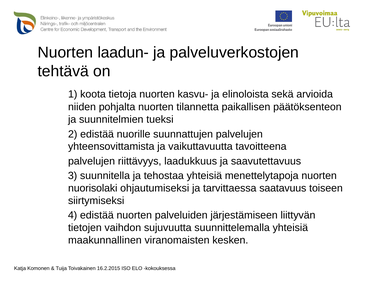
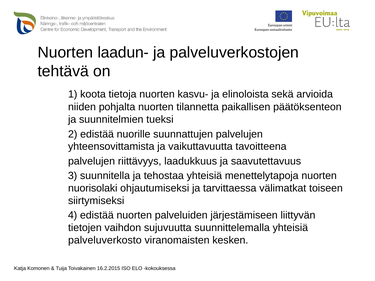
saatavuus: saatavuus -> välimatkat
maakunnallinen: maakunnallinen -> palveluverkosto
